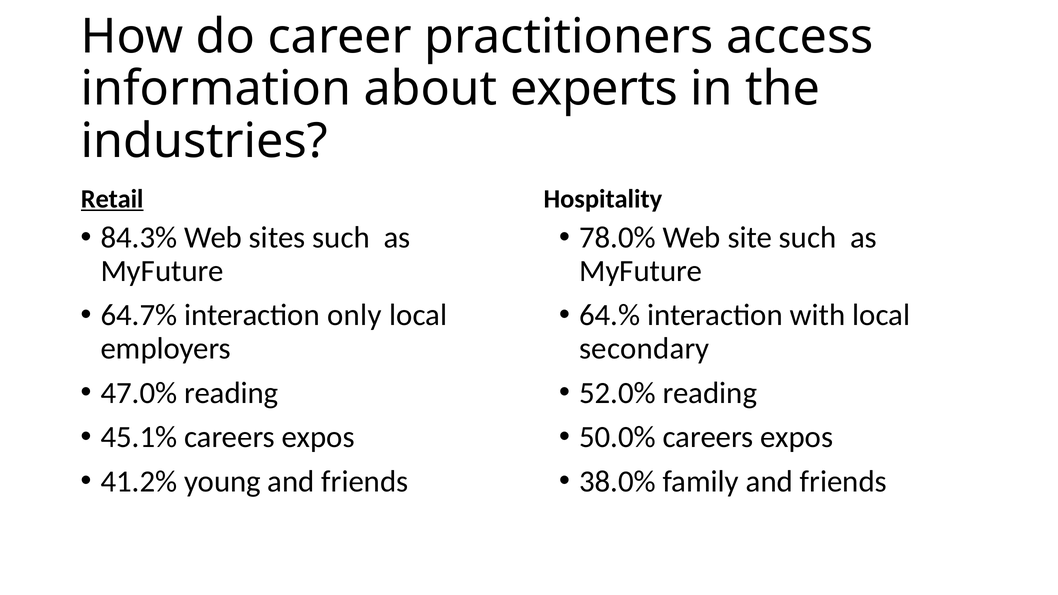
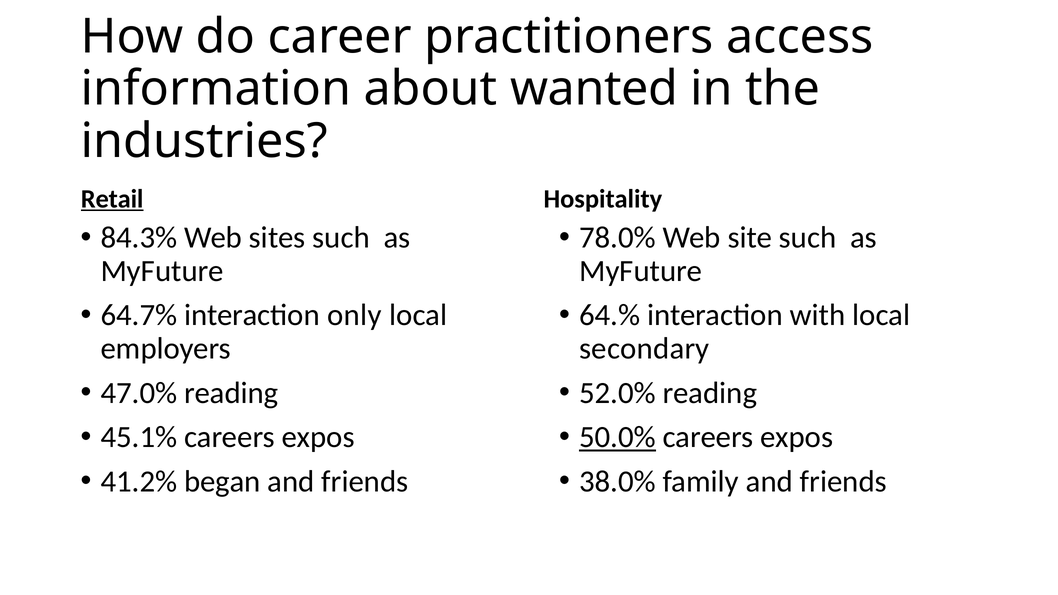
experts: experts -> wanted
50.0% underline: none -> present
young: young -> began
